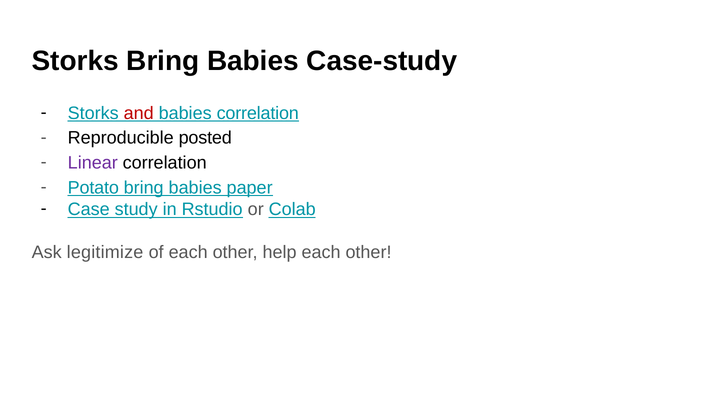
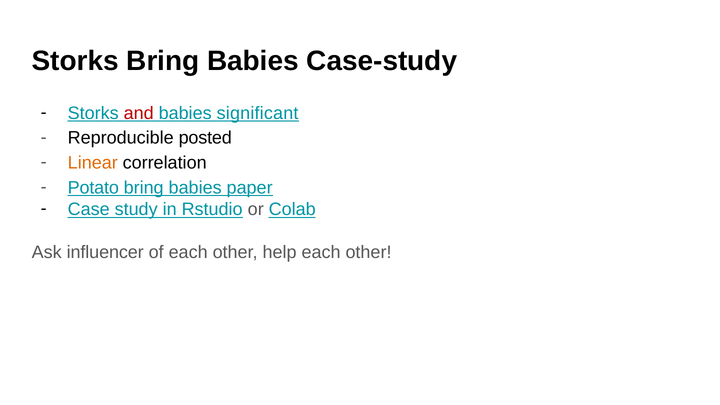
babies correlation: correlation -> significant
Linear colour: purple -> orange
legitimize: legitimize -> influencer
